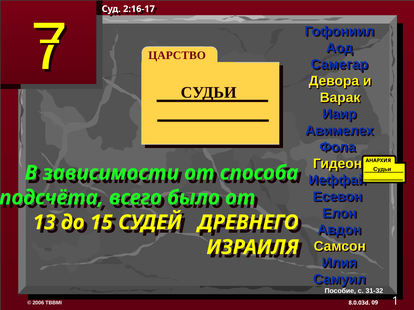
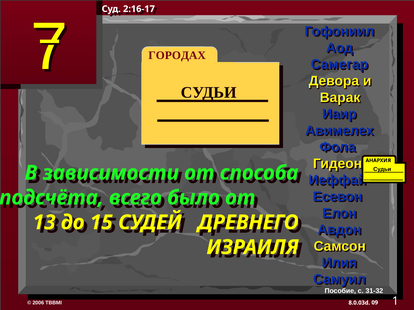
ЦАРСТВО: ЦАРСТВО -> ГОРОДАХ
